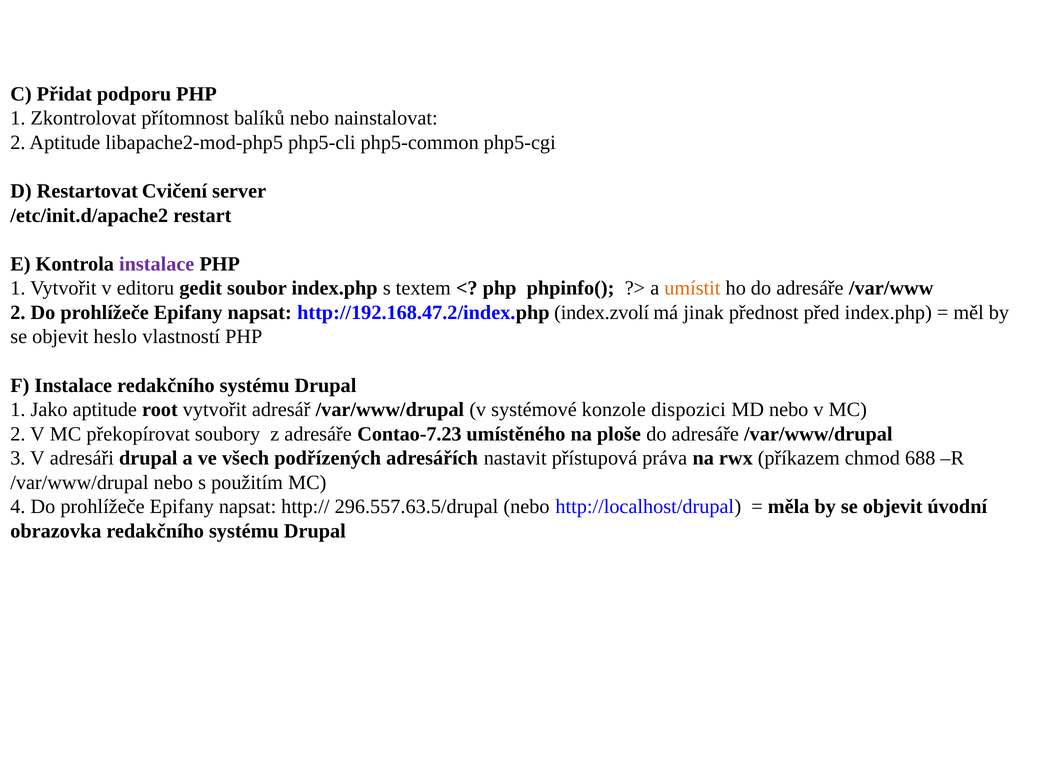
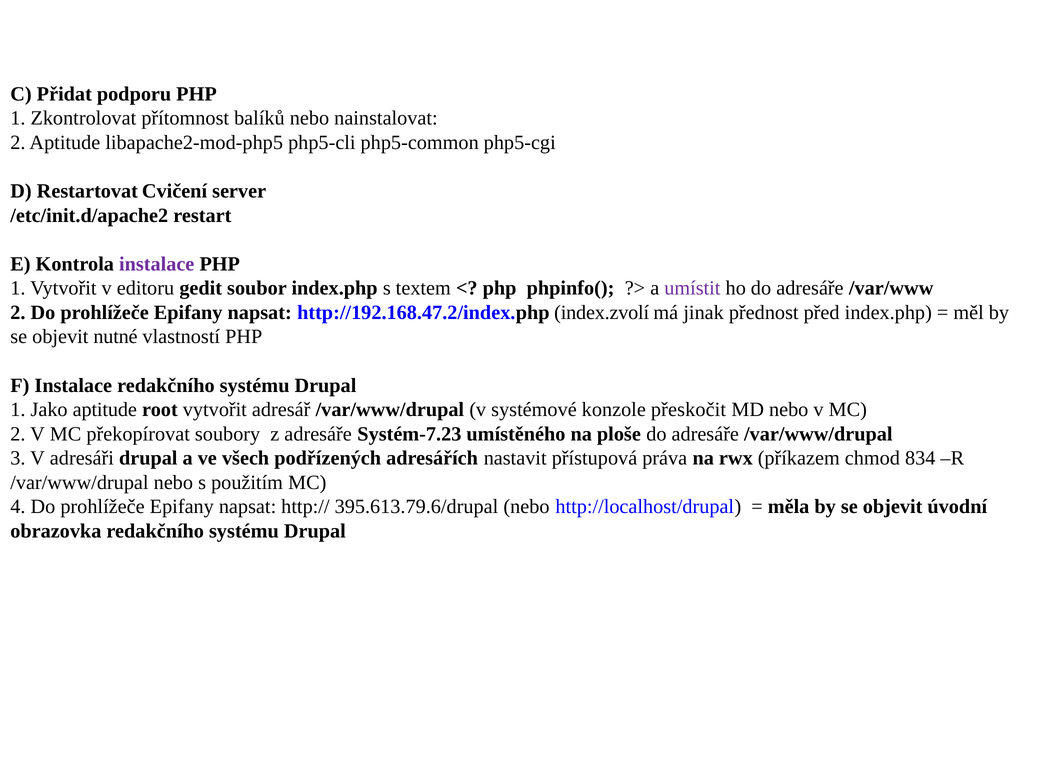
umístit colour: orange -> purple
heslo: heslo -> nutné
dispozici: dispozici -> přeskočit
Contao-7.23: Contao-7.23 -> Systém-7.23
688: 688 -> 834
296.557.63.5/drupal: 296.557.63.5/drupal -> 395.613.79.6/drupal
